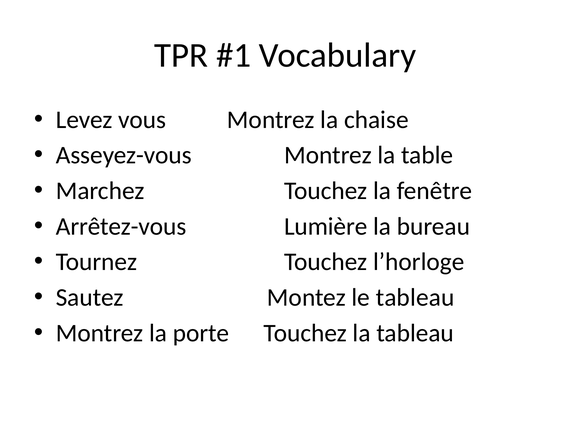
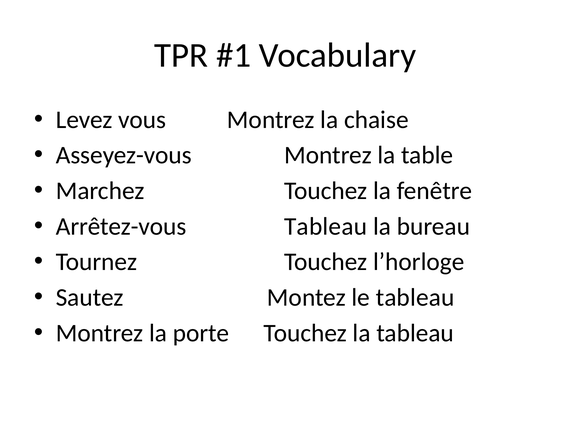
Arrêtez-vous Lumière: Lumière -> Tableau
